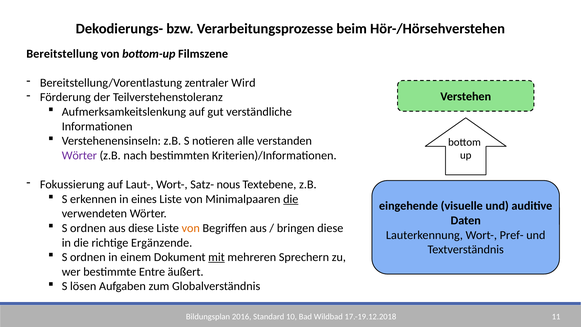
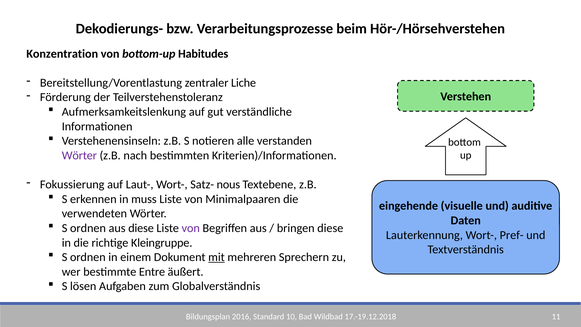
Bereitstellung: Bereitstellung -> Konzentration
Filmszene: Filmszene -> Habitudes
Wird: Wird -> Liche
eines: eines -> muss
die at (291, 199) underline: present -> none
von at (191, 228) colour: orange -> purple
Ergänzende: Ergänzende -> Kleingruppe
